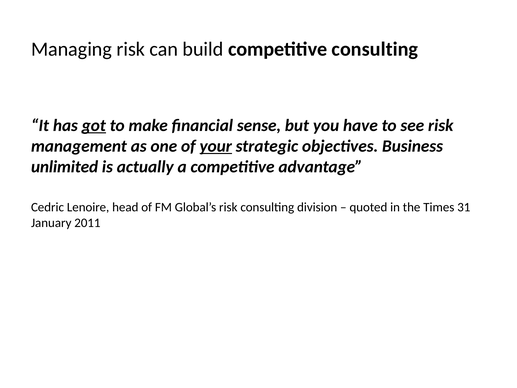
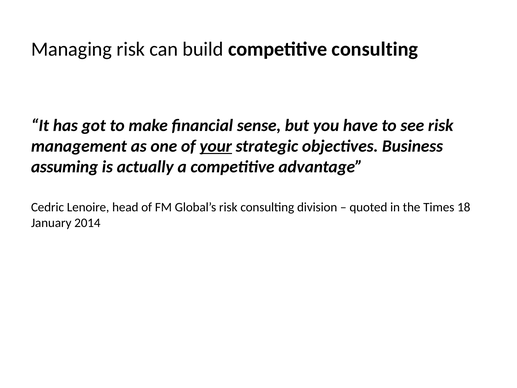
got underline: present -> none
unlimited: unlimited -> assuming
31: 31 -> 18
2011: 2011 -> 2014
